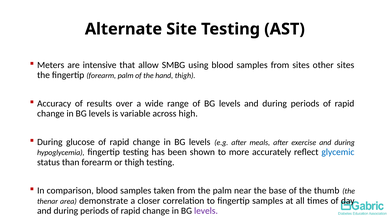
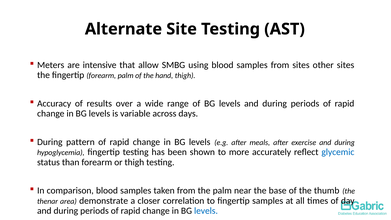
high: high -> days
glucose: glucose -> pattern
levels at (206, 211) colour: purple -> blue
